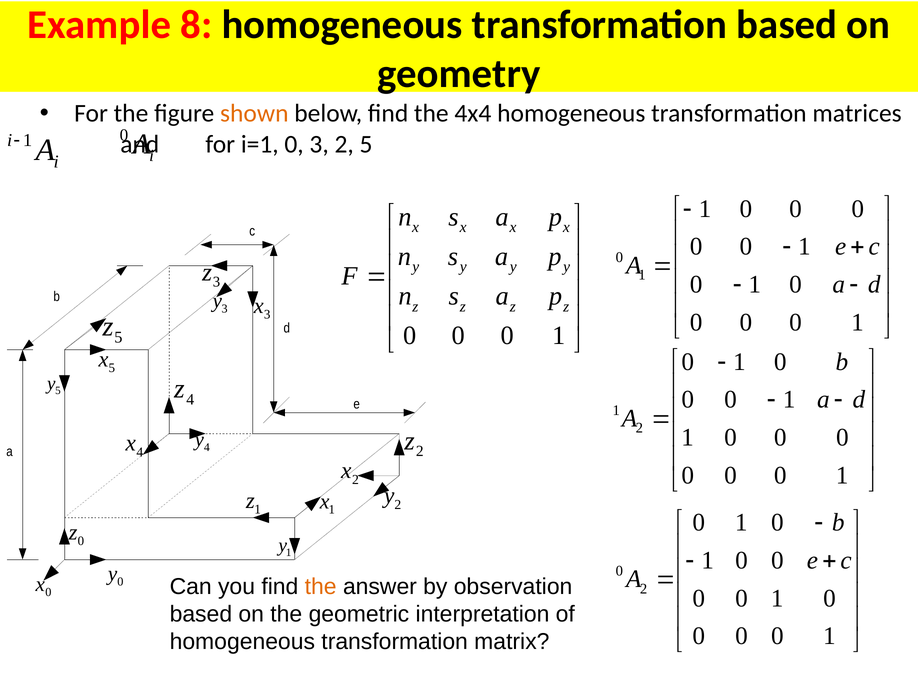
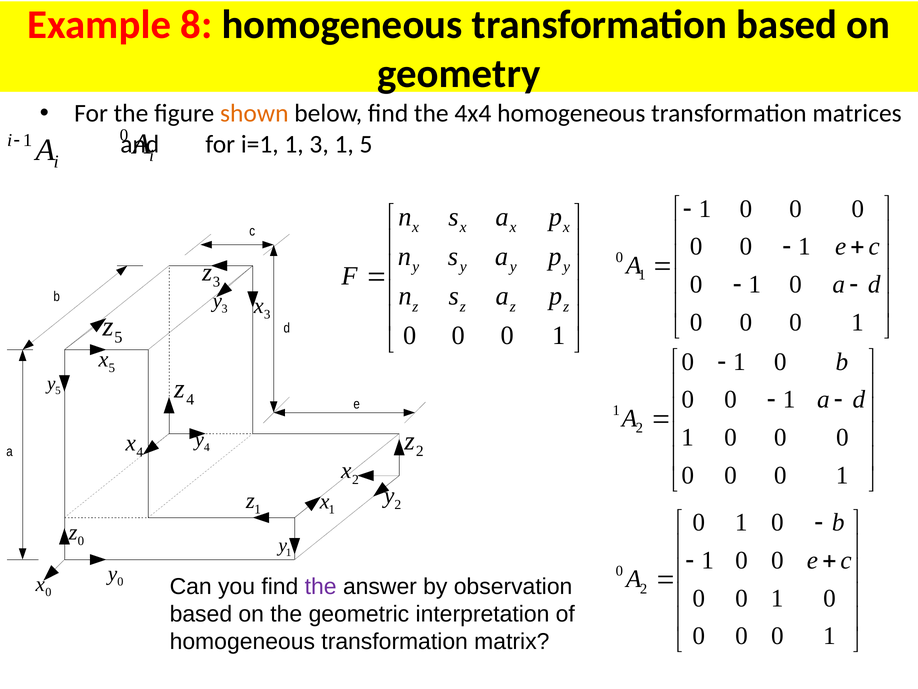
i=1 0: 0 -> 1
3 2: 2 -> 1
the at (321, 586) colour: orange -> purple
